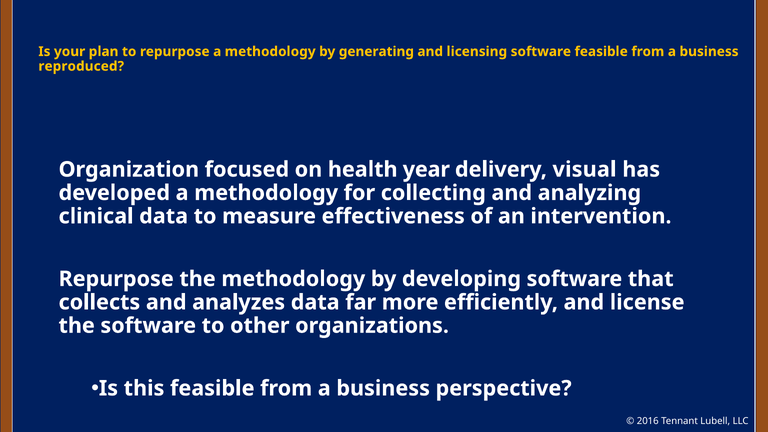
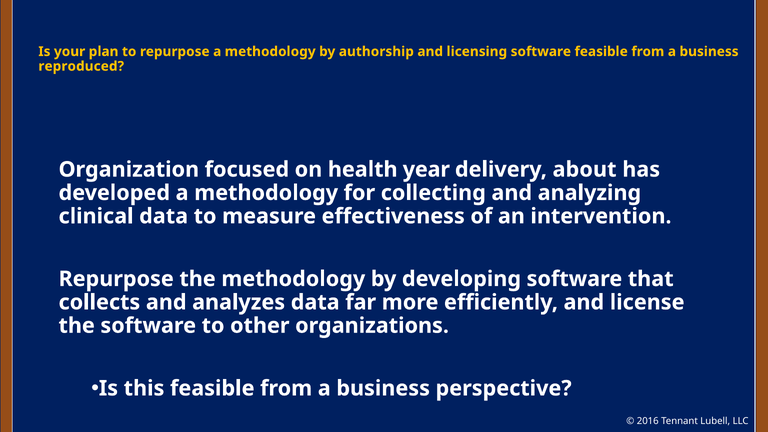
generating: generating -> authorship
visual: visual -> about
